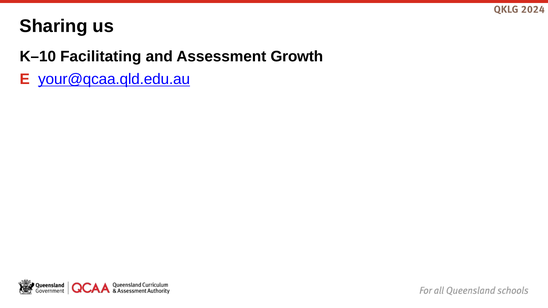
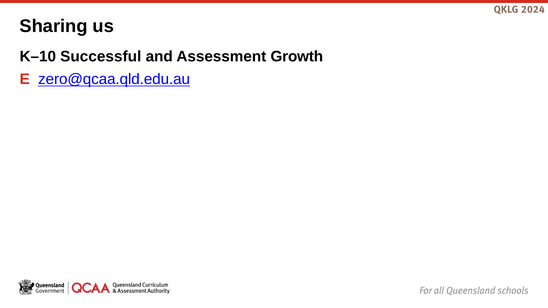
Facilitating: Facilitating -> Successful
your@qcaa.qld.edu.au: your@qcaa.qld.edu.au -> zero@qcaa.qld.edu.au
